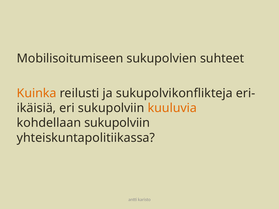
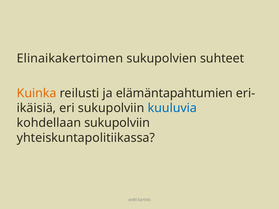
Mobilisoitumiseen: Mobilisoitumiseen -> Elinaikakertoimen
sukupolvikonflikteja: sukupolvikonflikteja -> elämäntapahtumien
kuuluvia colour: orange -> blue
